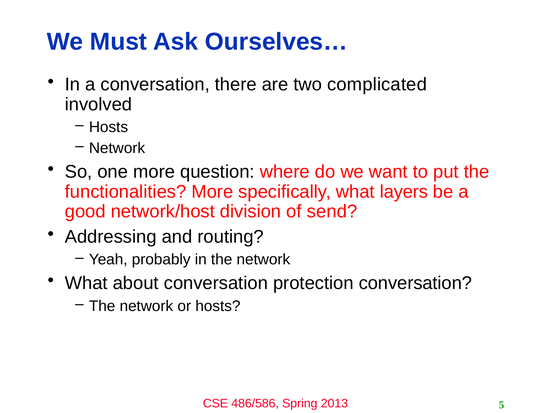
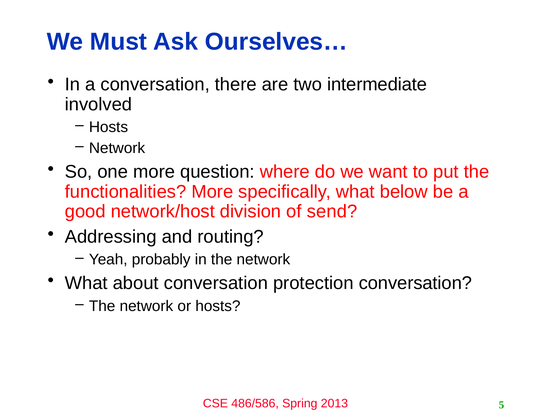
complicated: complicated -> intermediate
layers: layers -> below
